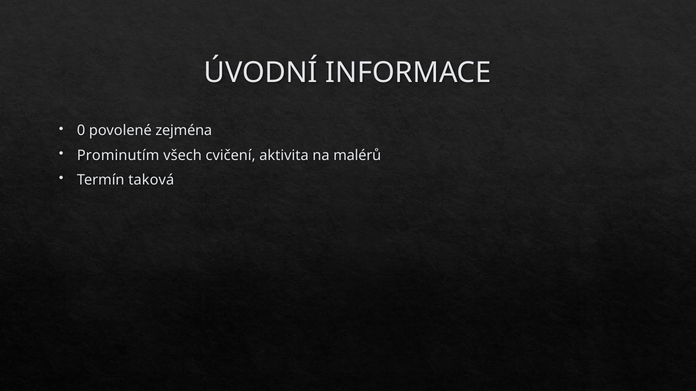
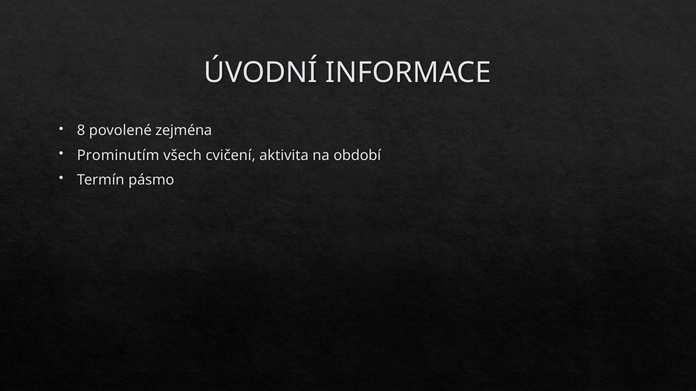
0: 0 -> 8
malérů: malérů -> období
taková: taková -> pásmo
